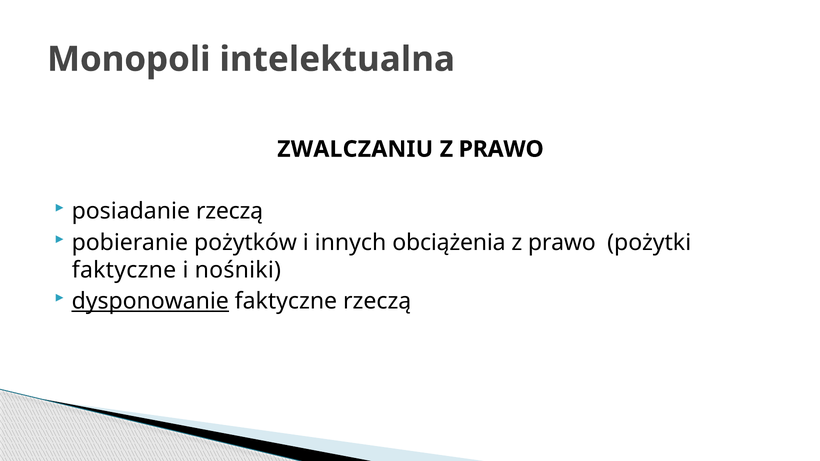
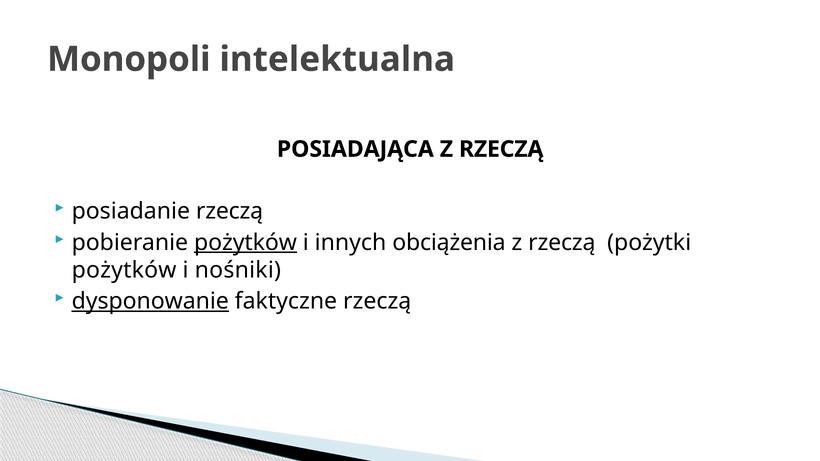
ZWALCZANIU: ZWALCZANIU -> POSIADAJĄCA
PRAWO at (501, 149): PRAWO -> RZECZĄ
pożytków at (245, 243) underline: none -> present
prawo at (562, 243): prawo -> rzeczą
faktyczne at (124, 270): faktyczne -> pożytków
